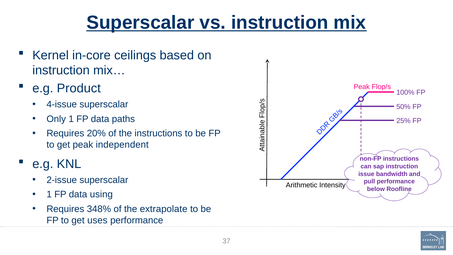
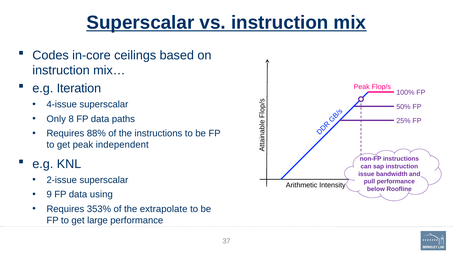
Kernel: Kernel -> Codes
Product: Product -> Iteration
Only 1: 1 -> 8
20%: 20% -> 88%
1 at (49, 194): 1 -> 9
348%: 348% -> 353%
uses: uses -> large
